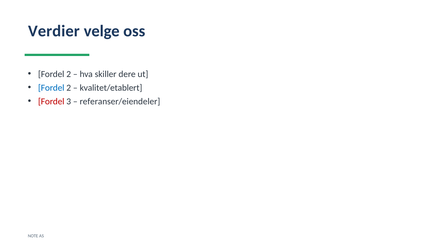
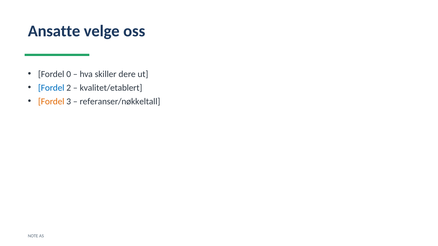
Verdier: Verdier -> Ansatte
2 at (69, 74): 2 -> 0
Fordel at (51, 102) colour: red -> orange
referanser/eiendeler: referanser/eiendeler -> referanser/nøkkeltall
